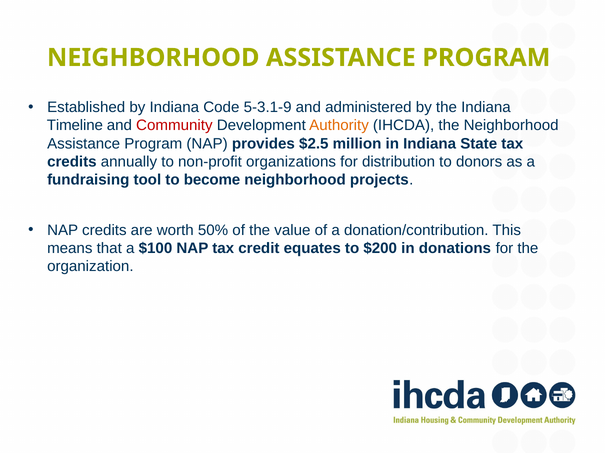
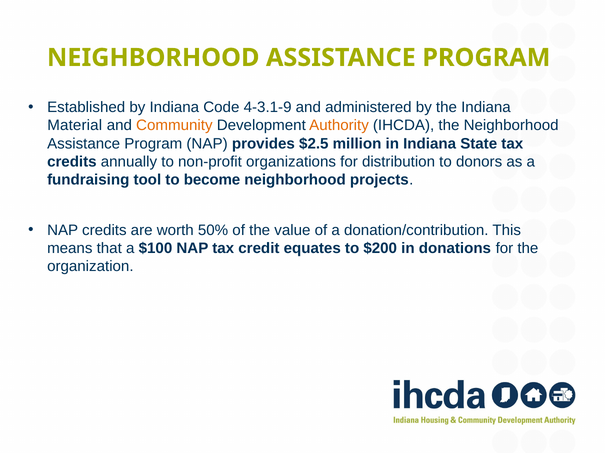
5-3.1-9: 5-3.1-9 -> 4-3.1-9
Timeline: Timeline -> Material
Community colour: red -> orange
